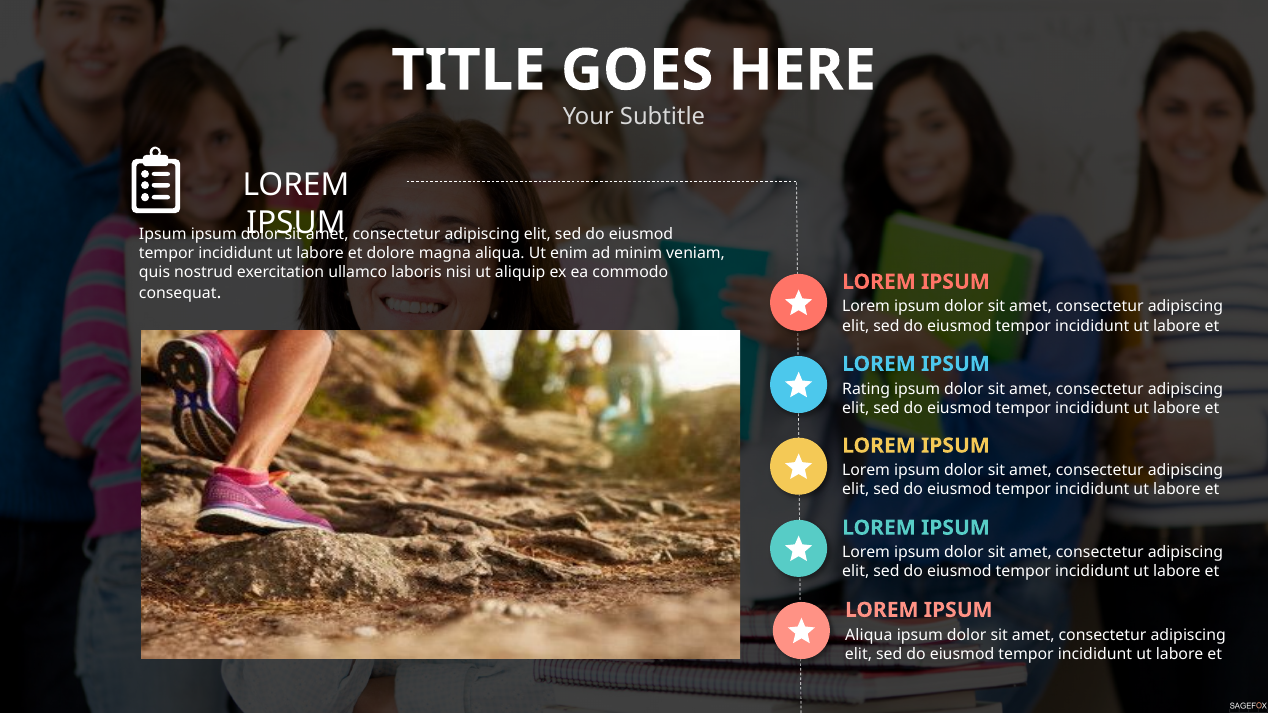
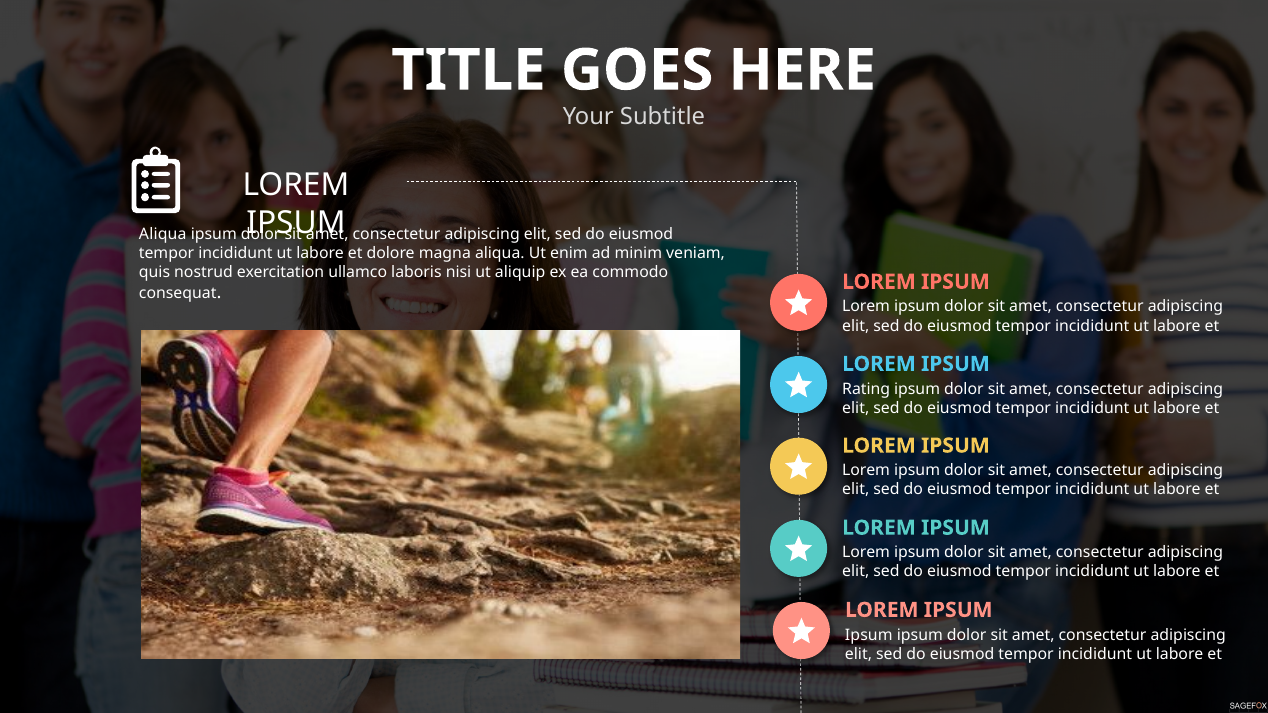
Ipsum at (163, 234): Ipsum -> Aliqua
Aliqua at (869, 635): Aliqua -> Ipsum
